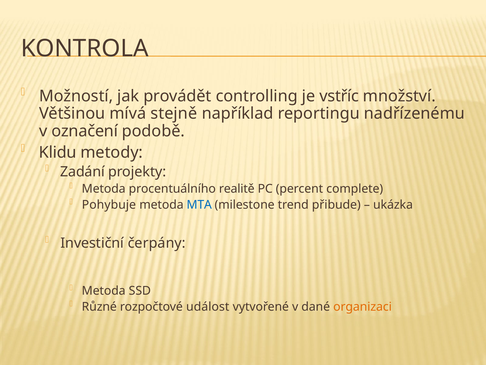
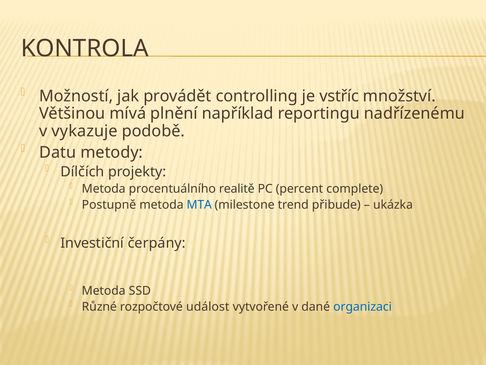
stejně: stejně -> plnění
označení: označení -> vykazuje
Klidu: Klidu -> Datu
Zadání: Zadání -> Dílčích
Pohybuje: Pohybuje -> Postupně
organizaci colour: orange -> blue
